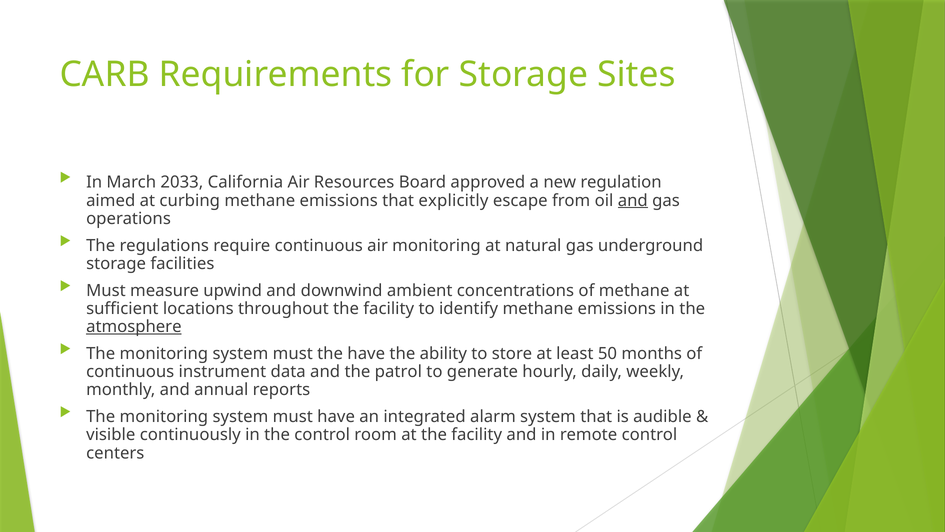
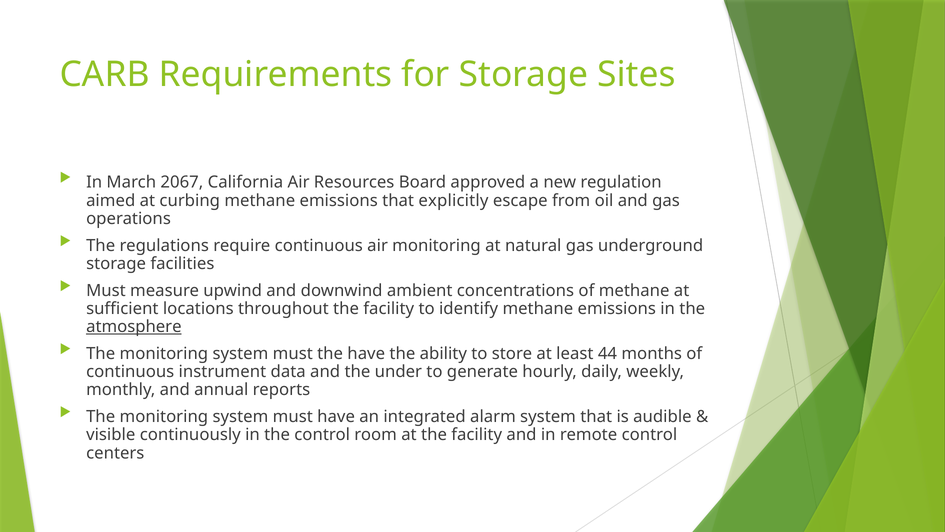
2033: 2033 -> 2067
and at (633, 200) underline: present -> none
50: 50 -> 44
patrol: patrol -> under
